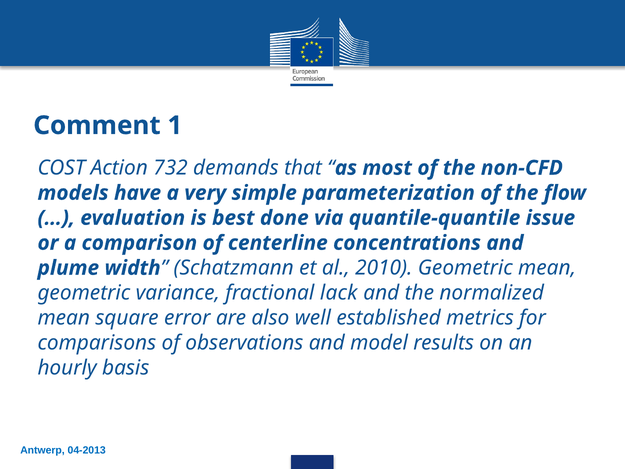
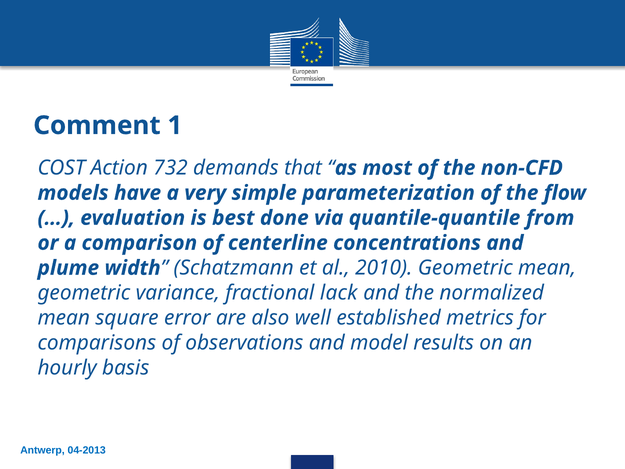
issue: issue -> from
